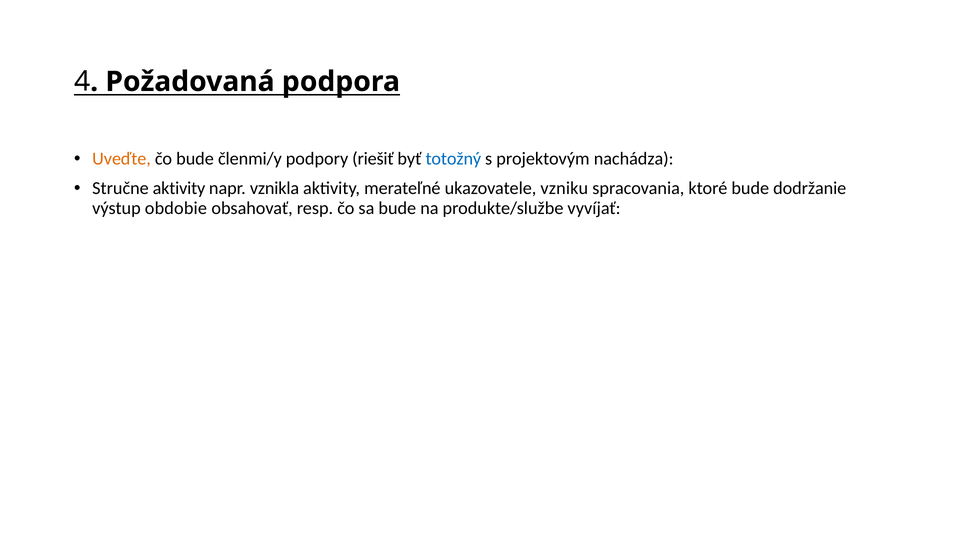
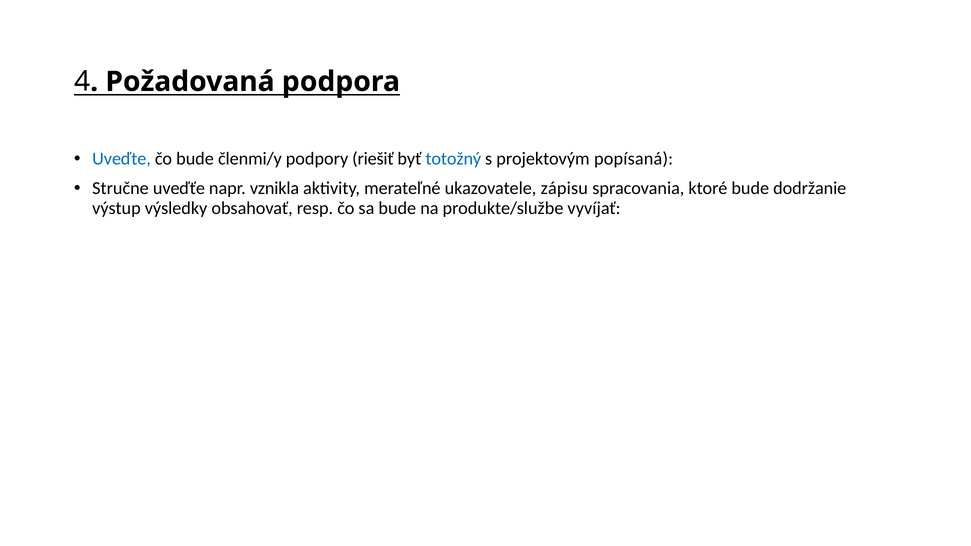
Uveďte colour: orange -> blue
nachádza: nachádza -> popísaná
Stručne aktivity: aktivity -> uveďťe
vzniku: vzniku -> zápisu
obdobie: obdobie -> výsledky
